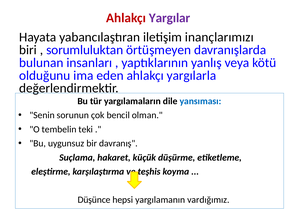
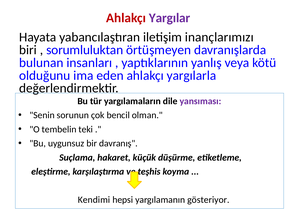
yansıması colour: blue -> purple
Düşünce: Düşünce -> Kendimi
vardığımız: vardığımız -> gösteriyor
